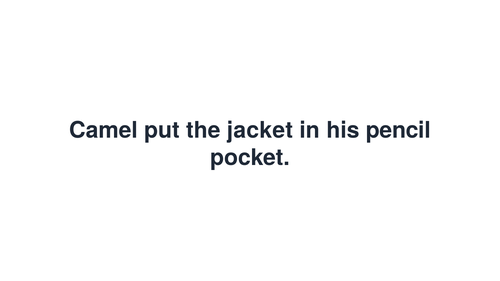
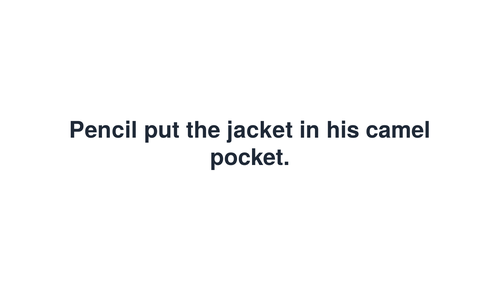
Camel: Camel -> Pencil
pencil: pencil -> camel
